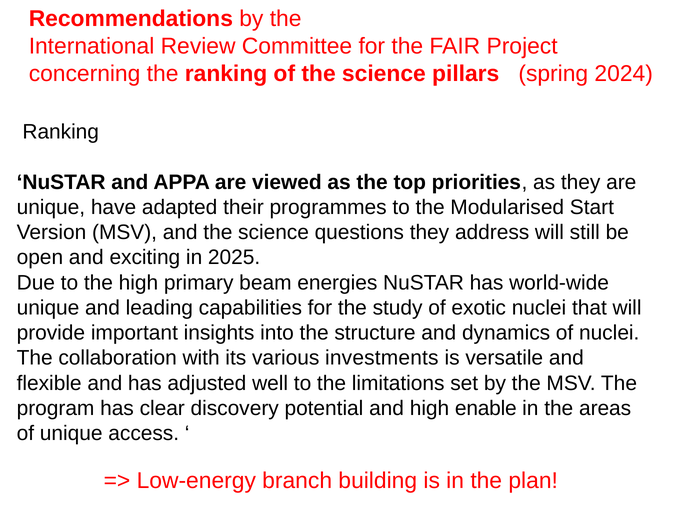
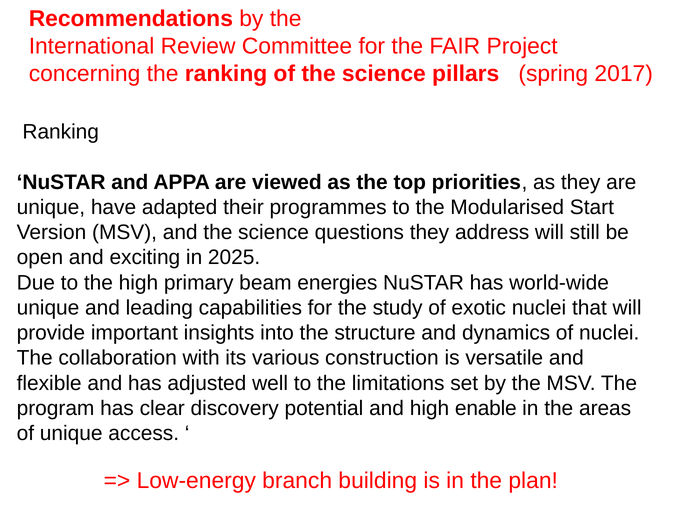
2024: 2024 -> 2017
investments: investments -> construction
